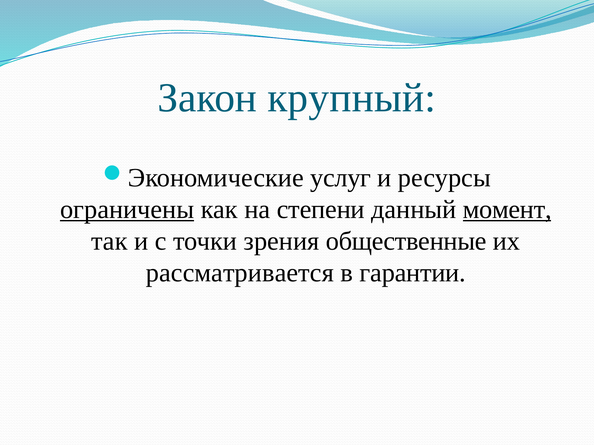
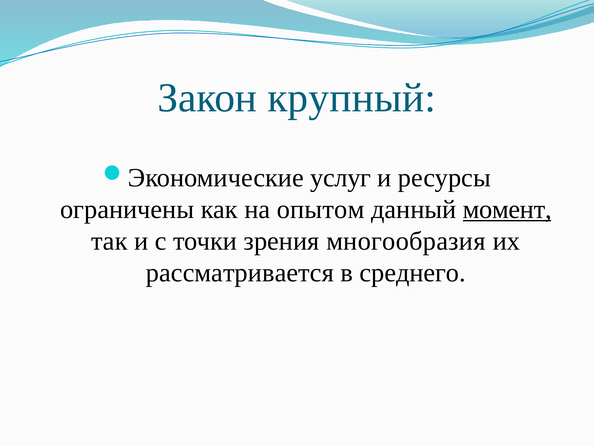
ограничены underline: present -> none
степени: степени -> опытом
общественные: общественные -> многообразия
гарантии: гарантии -> среднего
